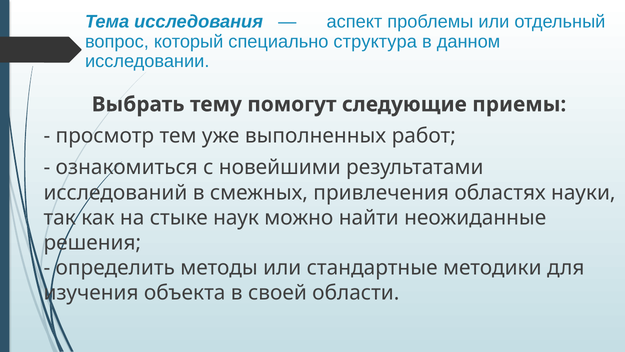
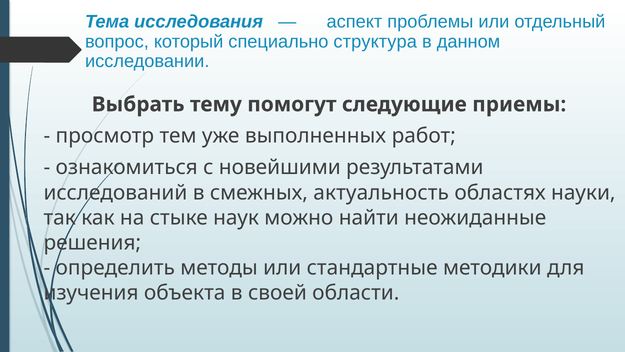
привлечения: привлечения -> актуальность
